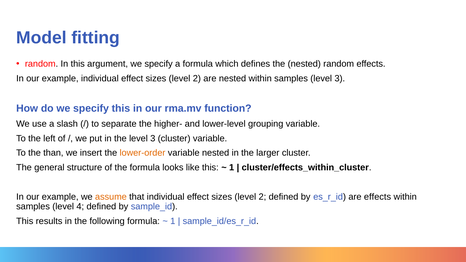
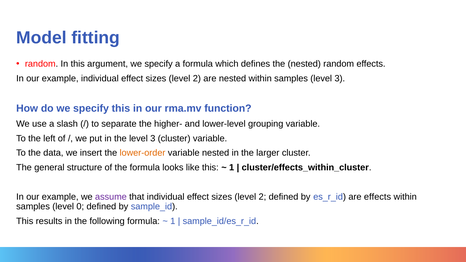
than: than -> data
assume colour: orange -> purple
4: 4 -> 0
